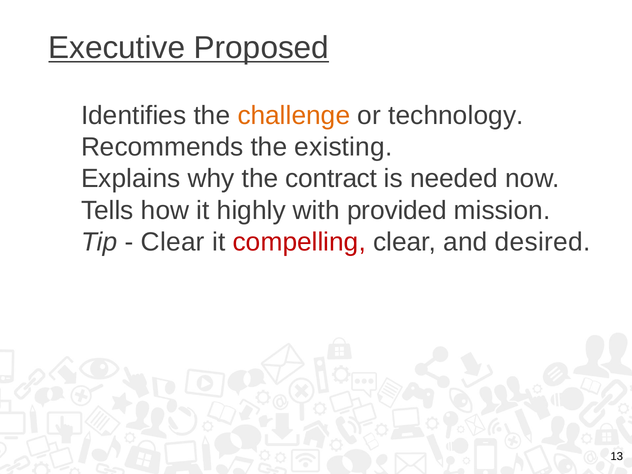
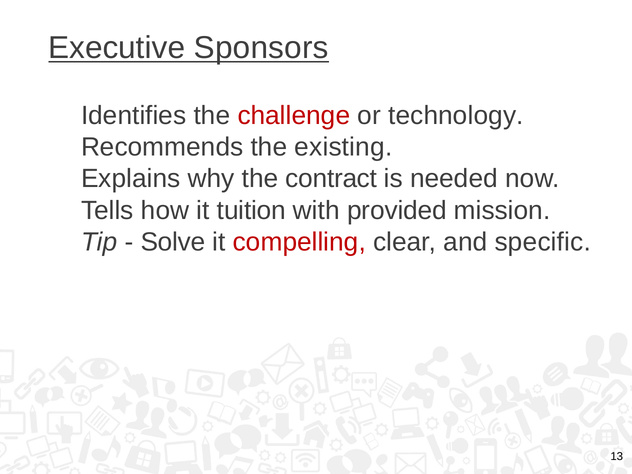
Proposed: Proposed -> Sponsors
challenge colour: orange -> red
highly: highly -> tuition
Clear at (173, 242): Clear -> Solve
desired: desired -> specific
